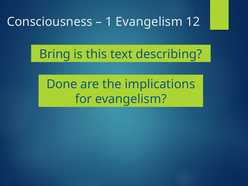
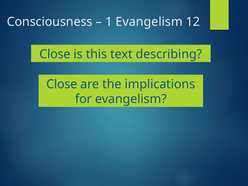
Bring at (55, 54): Bring -> Close
Done at (62, 84): Done -> Close
